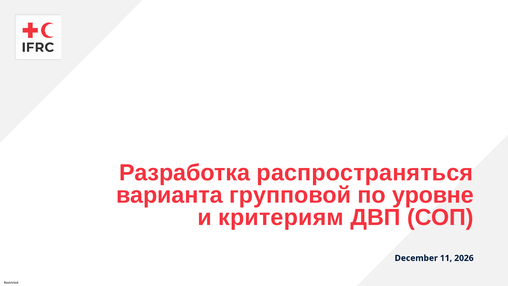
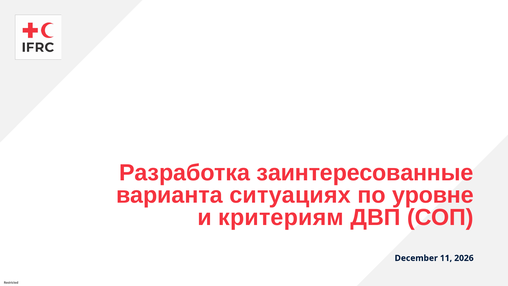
распространяться: распространяться -> заинтересованные
групповой: групповой -> ситуациях
